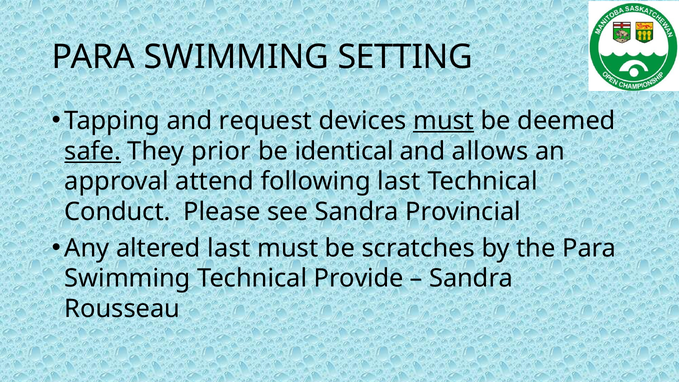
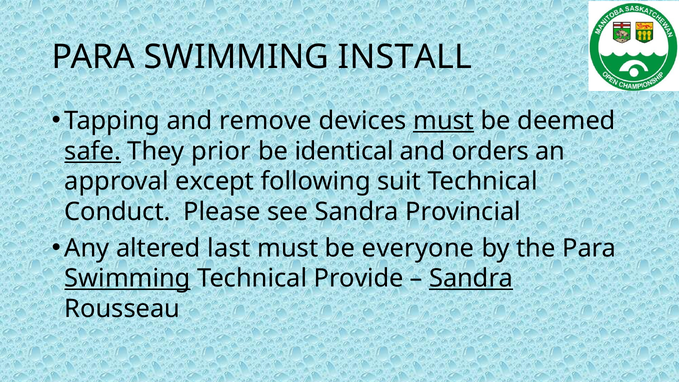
SETTING: SETTING -> INSTALL
request: request -> remove
allows: allows -> orders
attend: attend -> except
following last: last -> suit
scratches: scratches -> everyone
Swimming at (128, 278) underline: none -> present
Sandra at (471, 278) underline: none -> present
